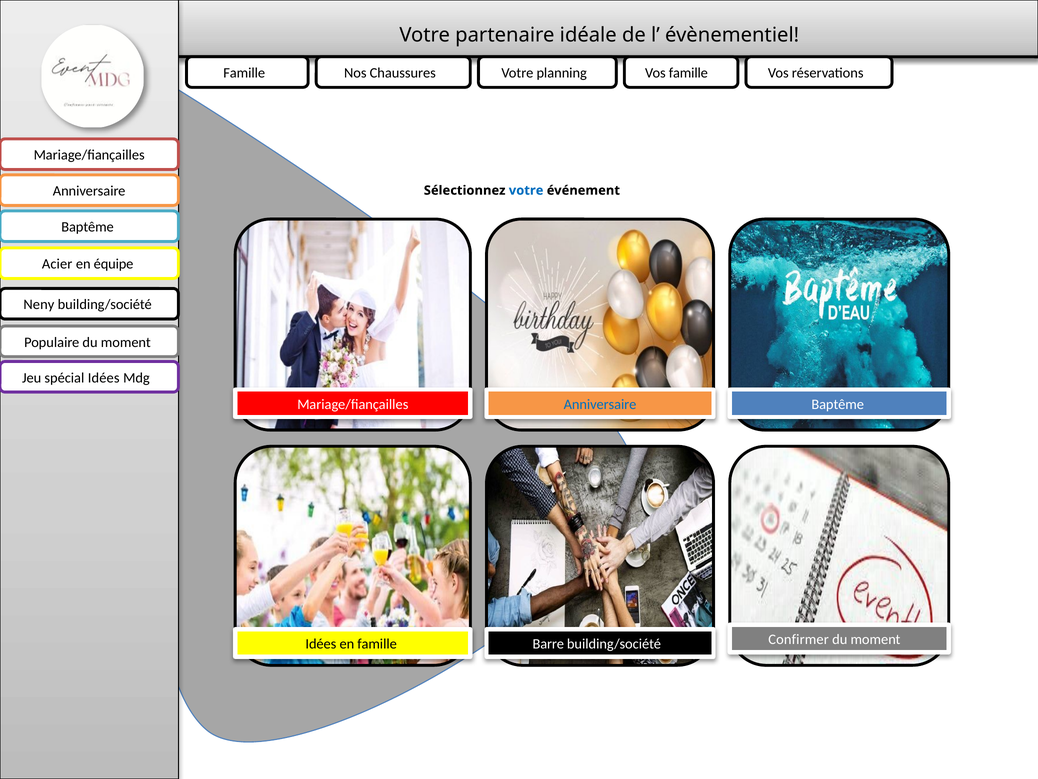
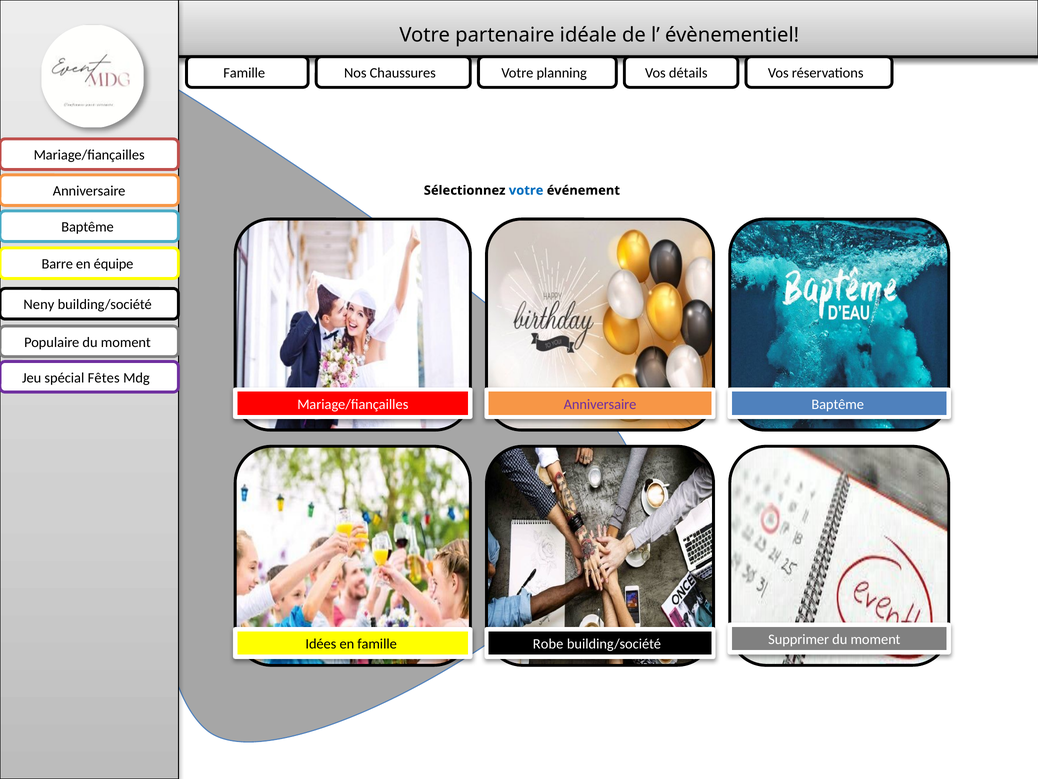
Vos famille: famille -> détails
Acier: Acier -> Barre
spécial Idées: Idées -> Fêtes
Anniversaire at (600, 404) colour: blue -> purple
Barre: Barre -> Robe
Confirmer: Confirmer -> Supprimer
